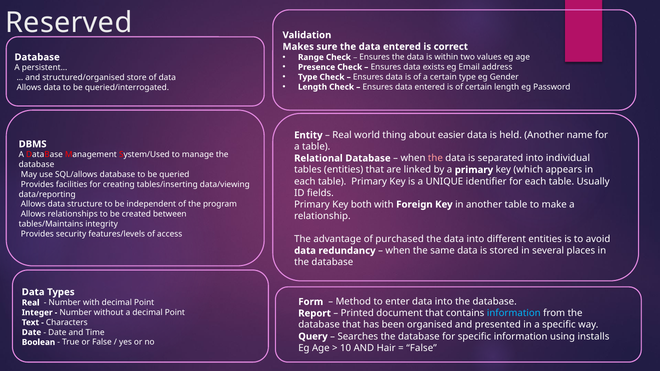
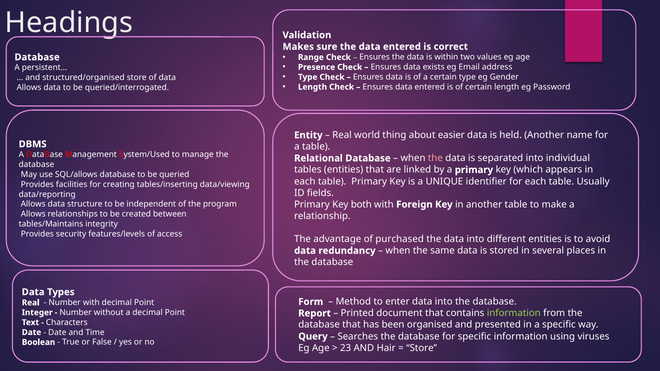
Reserved: Reserved -> Headings
information at (514, 313) colour: light blue -> light green
installs: installs -> viruses
10: 10 -> 23
False at (422, 348): False -> Store
